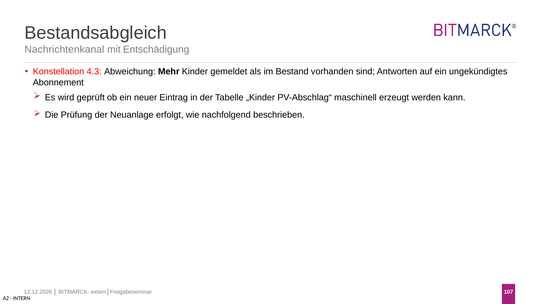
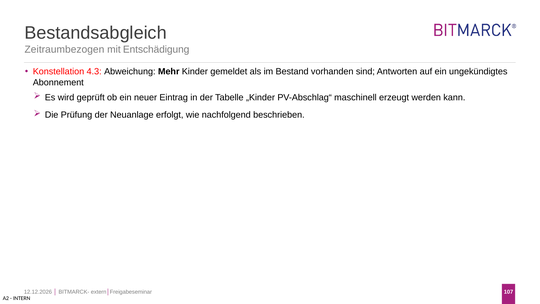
Nachrichtenkanal: Nachrichtenkanal -> Zeitraumbezogen
